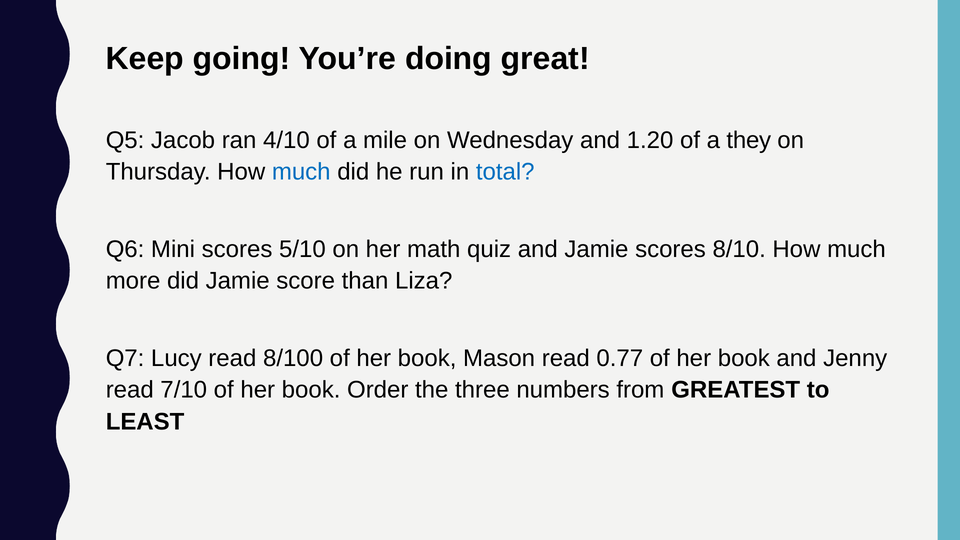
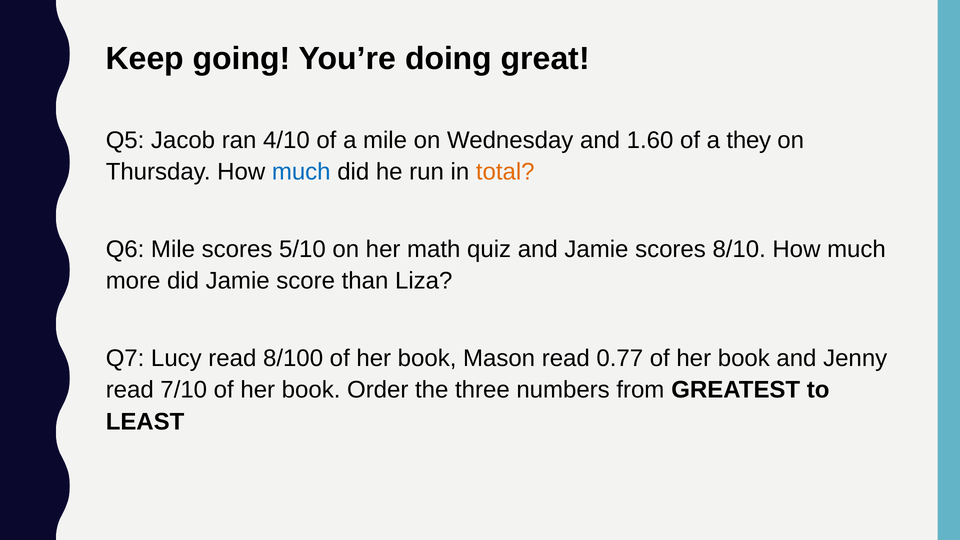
1.20: 1.20 -> 1.60
total colour: blue -> orange
Q6 Mini: Mini -> Mile
